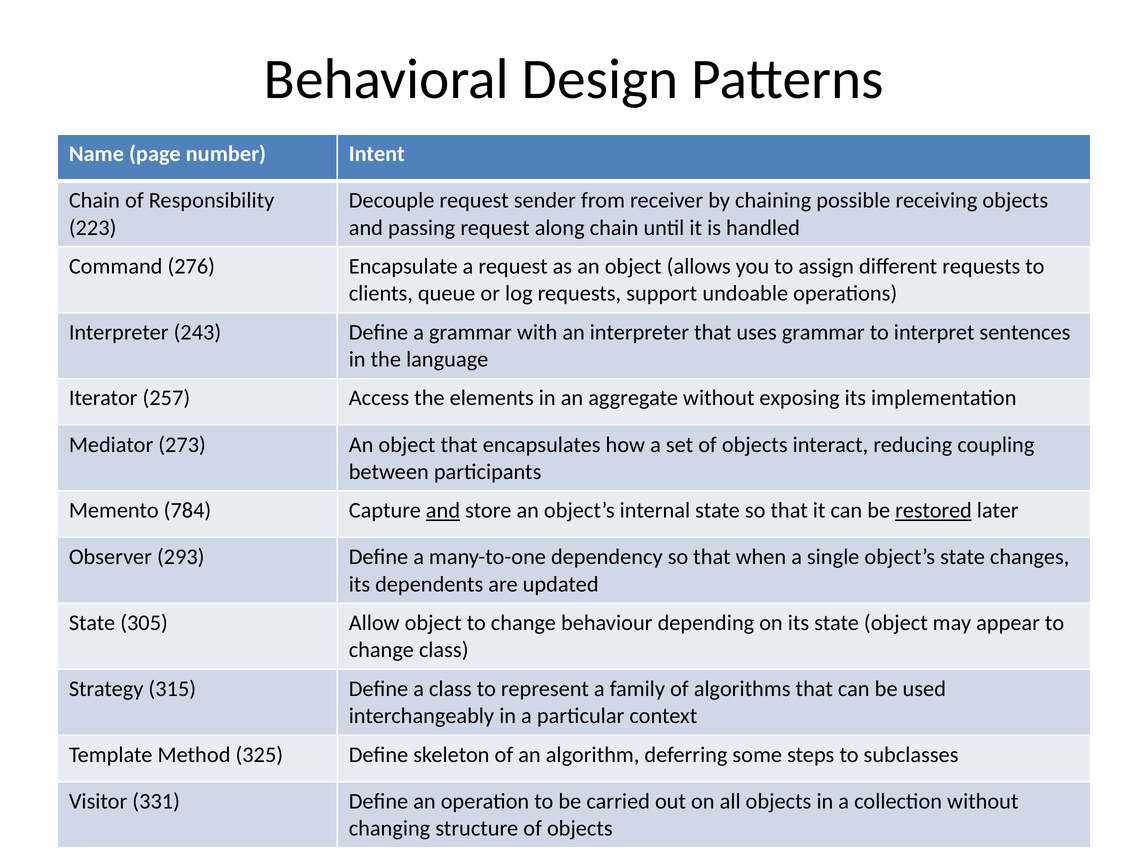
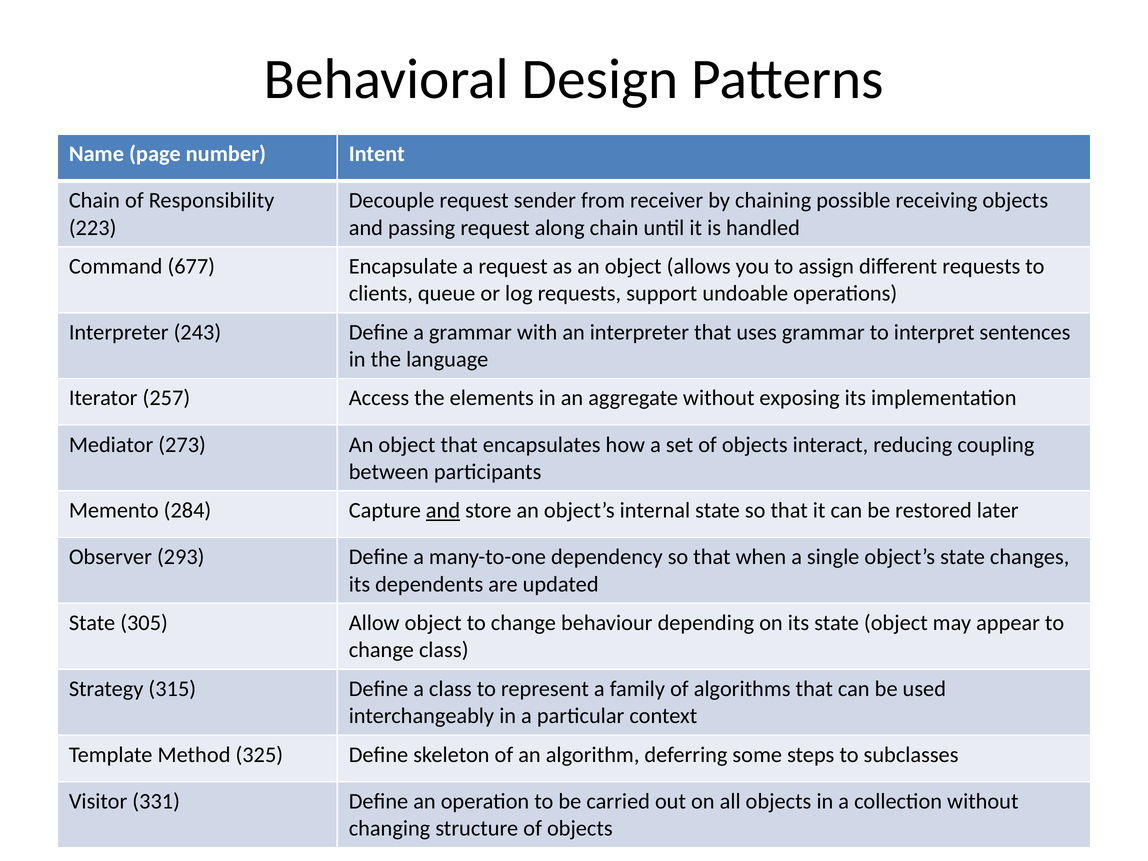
276: 276 -> 677
784: 784 -> 284
restored underline: present -> none
